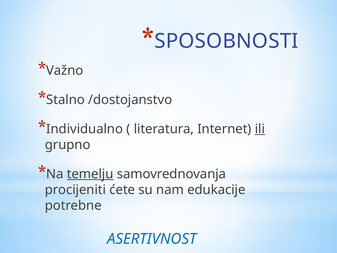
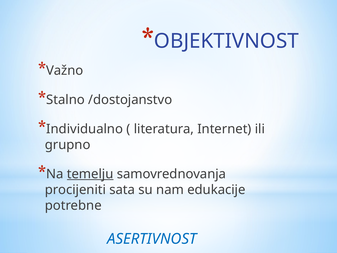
SPOSOBNOSTI: SPOSOBNOSTI -> OBJEKTIVNOST
ili underline: present -> none
ćete: ćete -> sata
